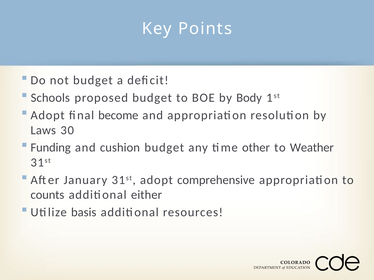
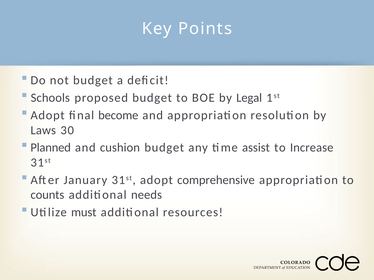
Body: Body -> Legal
Funding: Funding -> Planned
other: other -> assist
Weather: Weather -> Increase
either: either -> needs
basis: basis -> must
